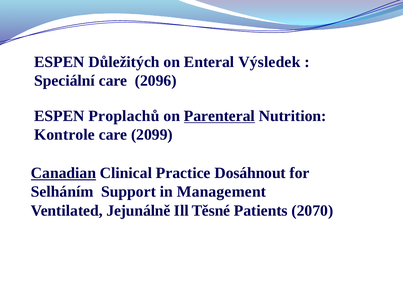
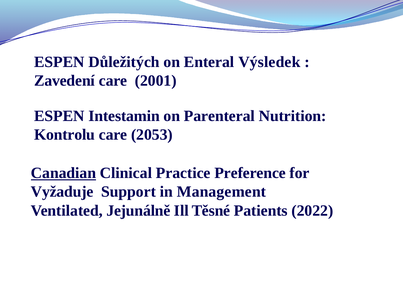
Speciální: Speciální -> Zavedení
2096: 2096 -> 2001
Proplachů: Proplachů -> Intestamin
Parenteral underline: present -> none
Kontrole: Kontrole -> Kontrolu
2099: 2099 -> 2053
Dosáhnout: Dosáhnout -> Preference
Selháním: Selháním -> Vyžaduje
2070: 2070 -> 2022
